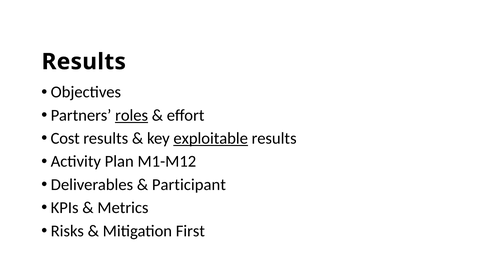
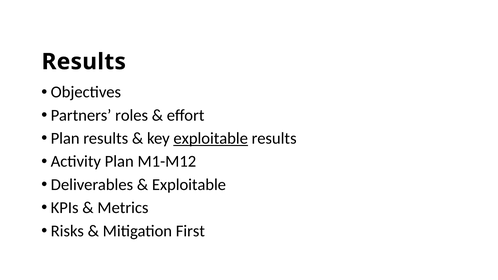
roles underline: present -> none
Cost at (65, 138): Cost -> Plan
Participant at (189, 185): Participant -> Exploitable
